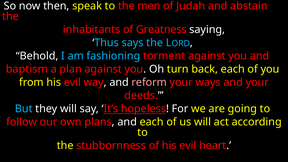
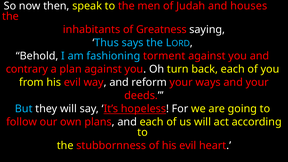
abstain: abstain -> houses
baptism: baptism -> contrary
reform colour: pink -> white
